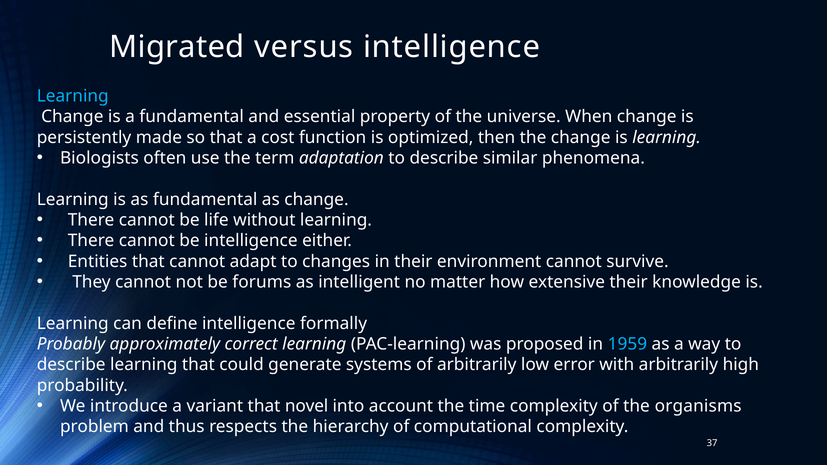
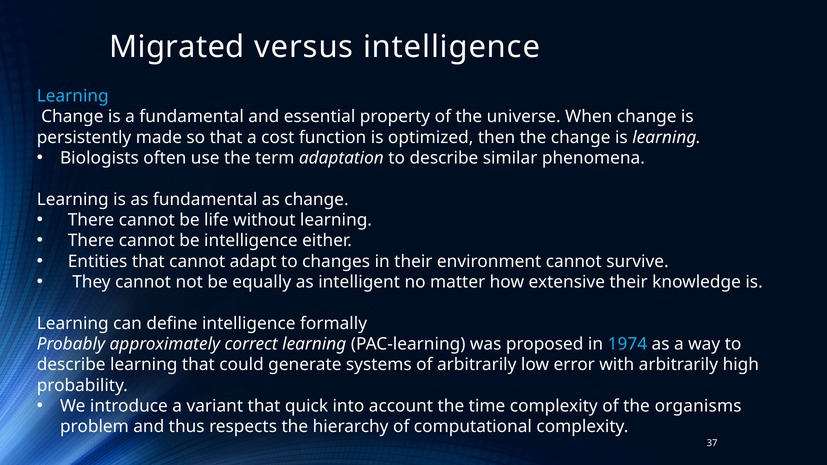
forums: forums -> equally
1959: 1959 -> 1974
novel: novel -> quick
